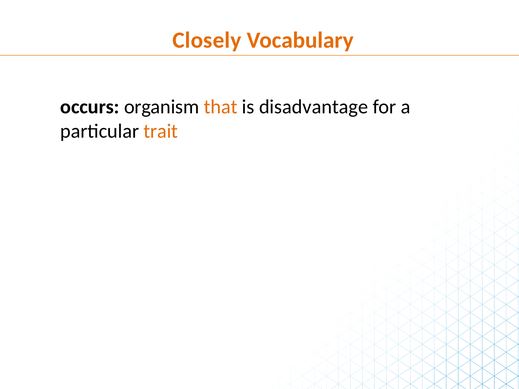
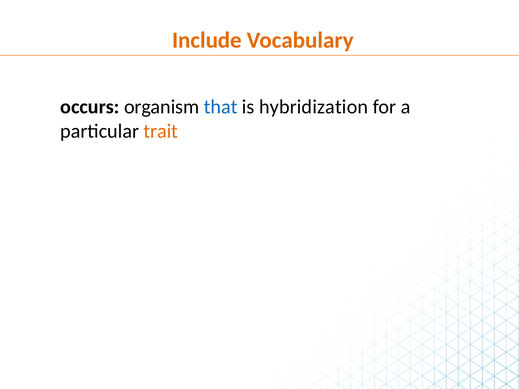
Closely: Closely -> Include
that colour: orange -> blue
disadvantage: disadvantage -> hybridization
